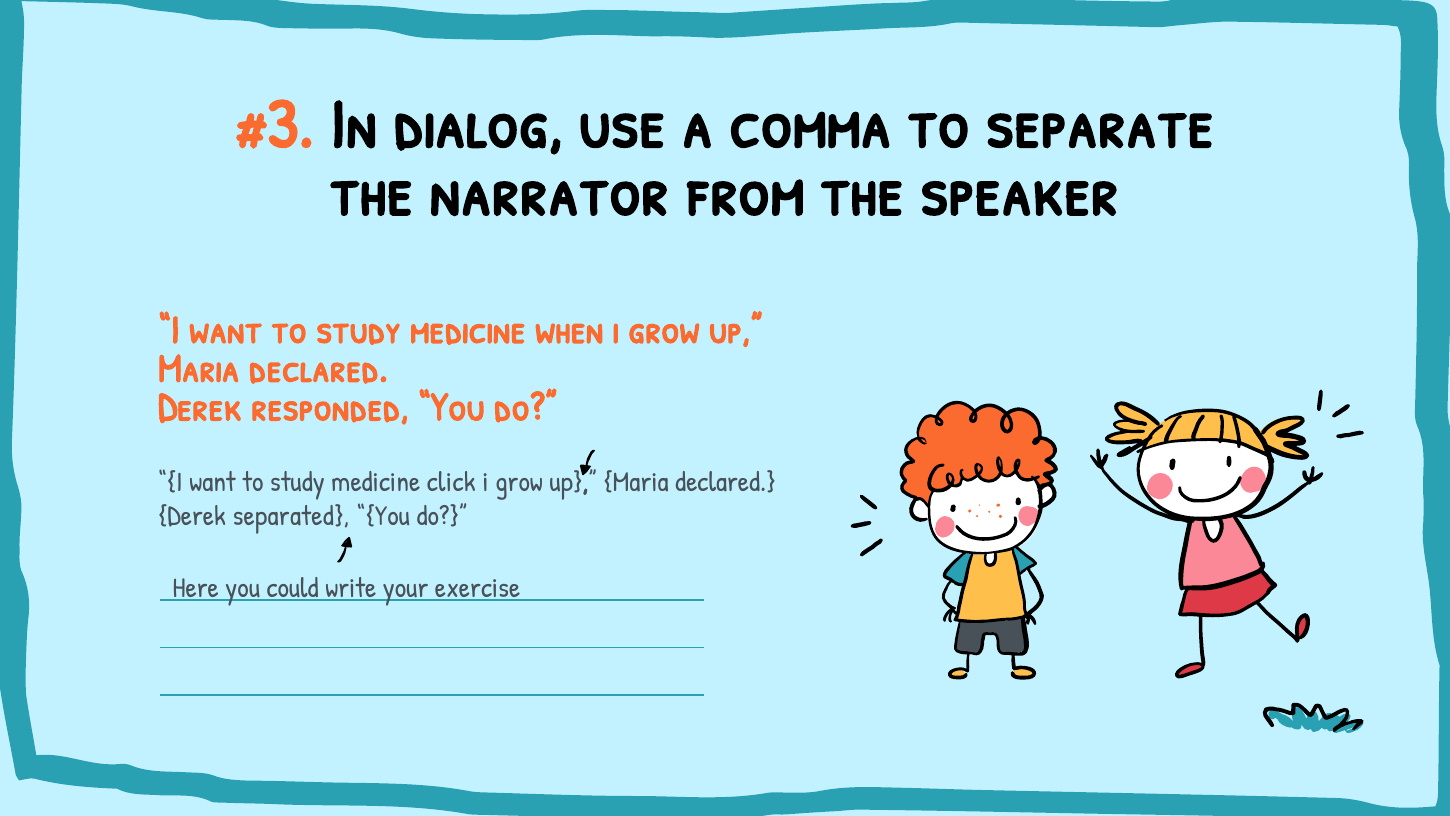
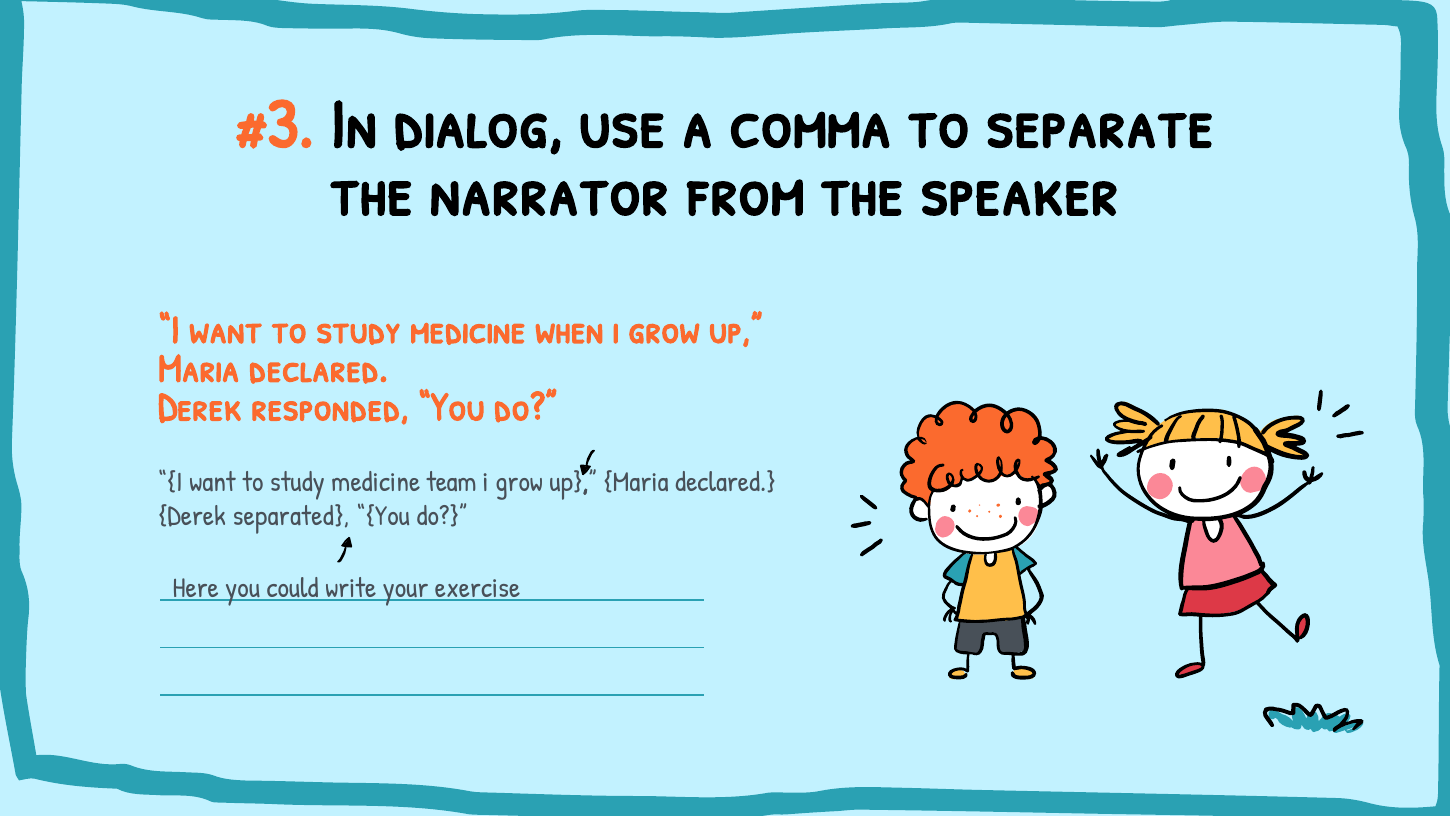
click: click -> team
